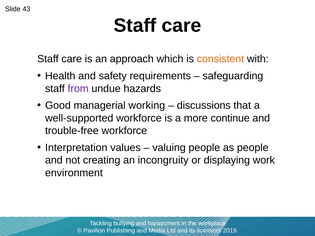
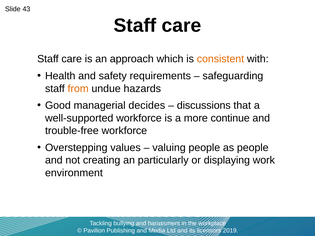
from colour: purple -> orange
working: working -> decides
Interpretation: Interpretation -> Overstepping
incongruity: incongruity -> particularly
